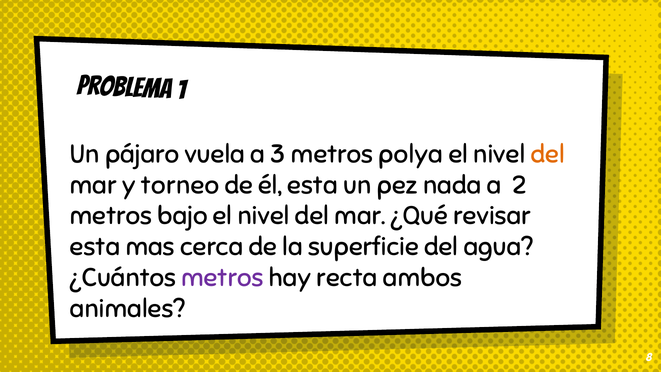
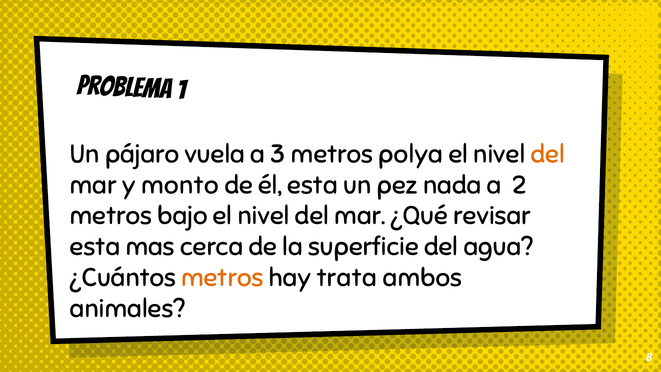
torneo: torneo -> monto
metros at (222, 278) colour: purple -> orange
recta: recta -> trata
